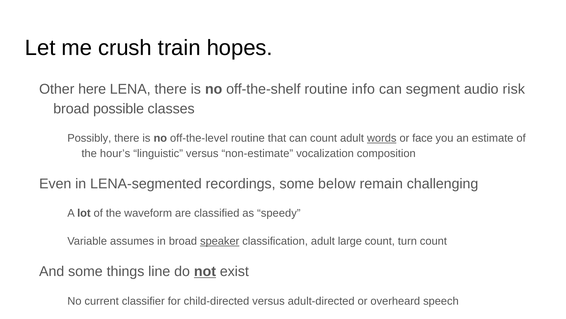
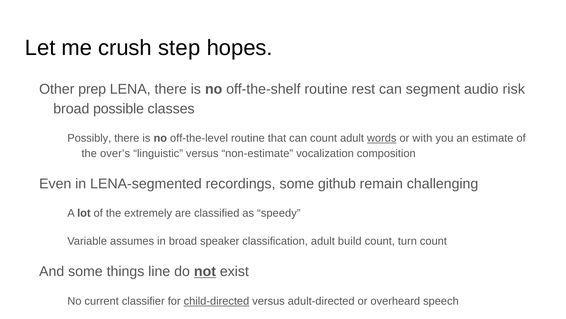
train: train -> step
here: here -> prep
info: info -> rest
face: face -> with
hour’s: hour’s -> over’s
below: below -> github
waveform: waveform -> extremely
speaker underline: present -> none
large: large -> build
child-directed underline: none -> present
